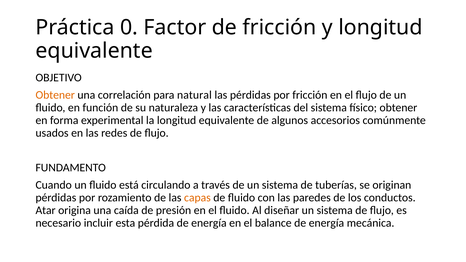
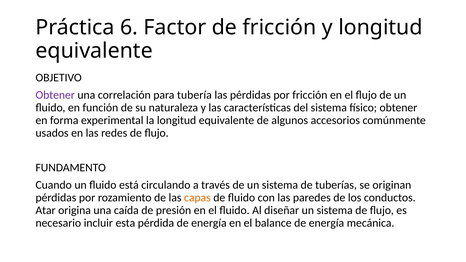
0: 0 -> 6
Obtener at (55, 95) colour: orange -> purple
natural: natural -> tubería
